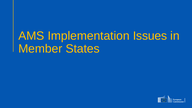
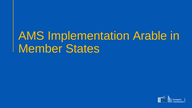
Issues: Issues -> Arable
